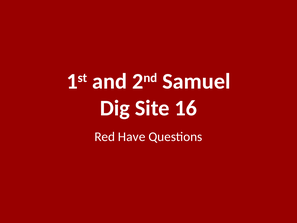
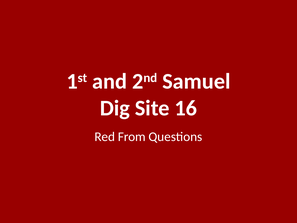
Have: Have -> From
